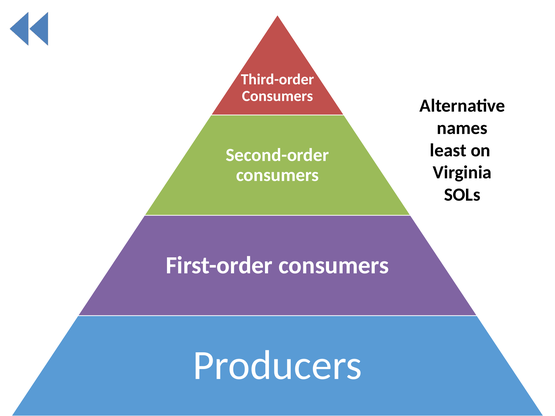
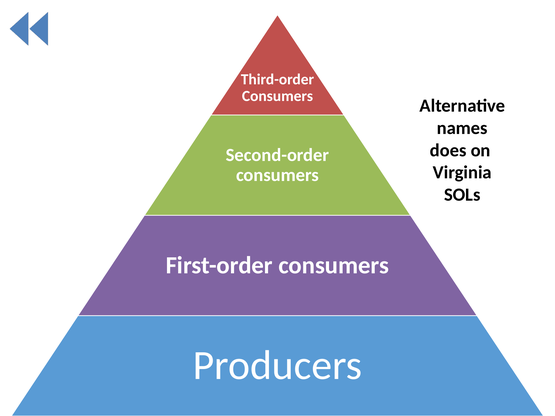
least: least -> does
